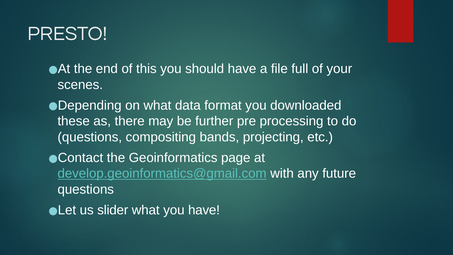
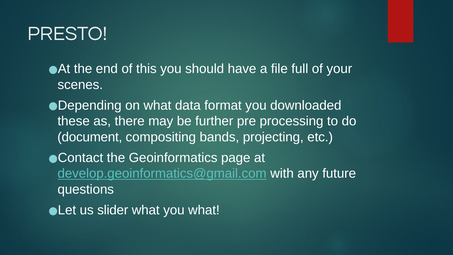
questions at (90, 137): questions -> document
you have: have -> what
